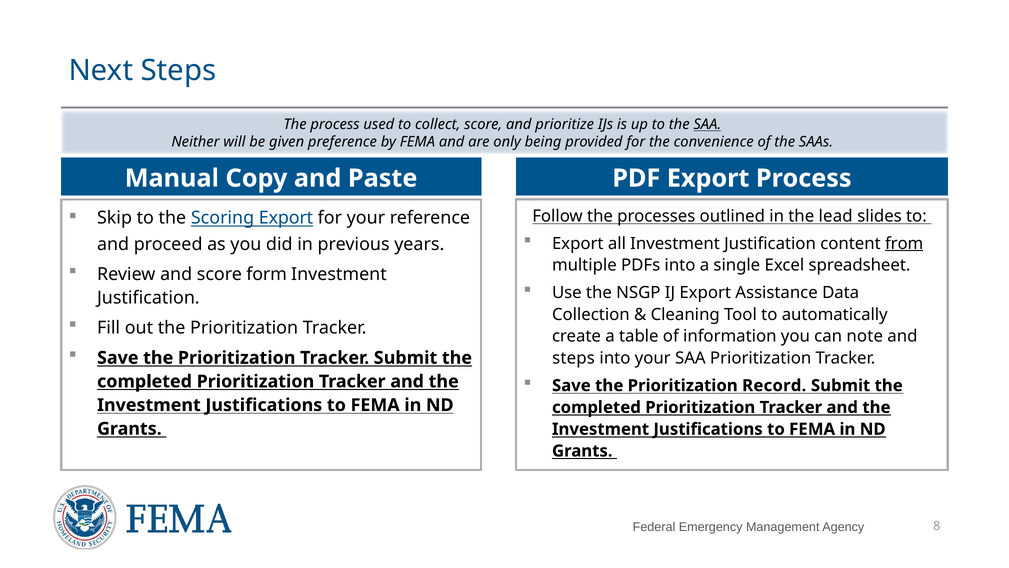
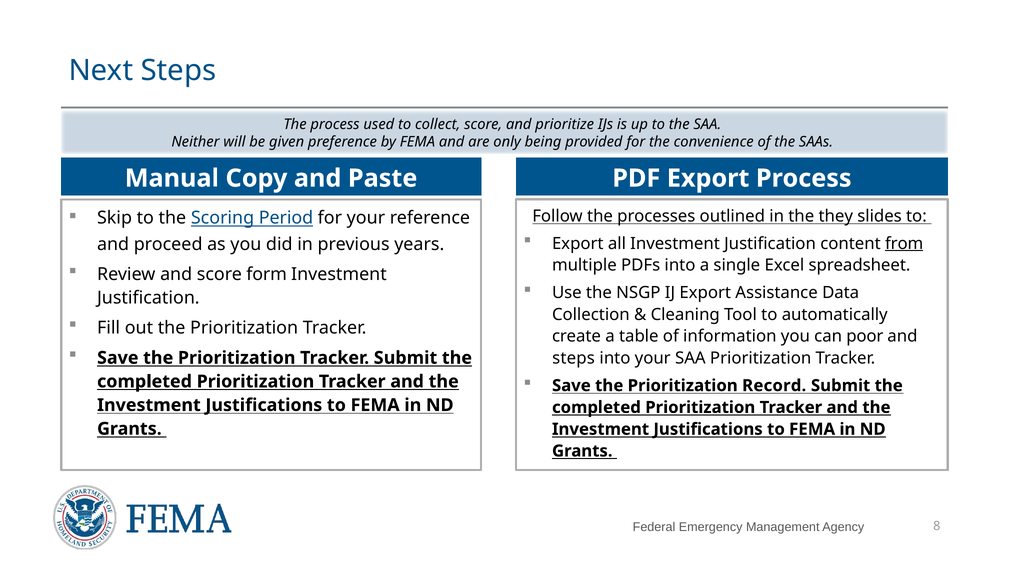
SAA at (707, 124) underline: present -> none
Scoring Export: Export -> Period
lead: lead -> they
note: note -> poor
